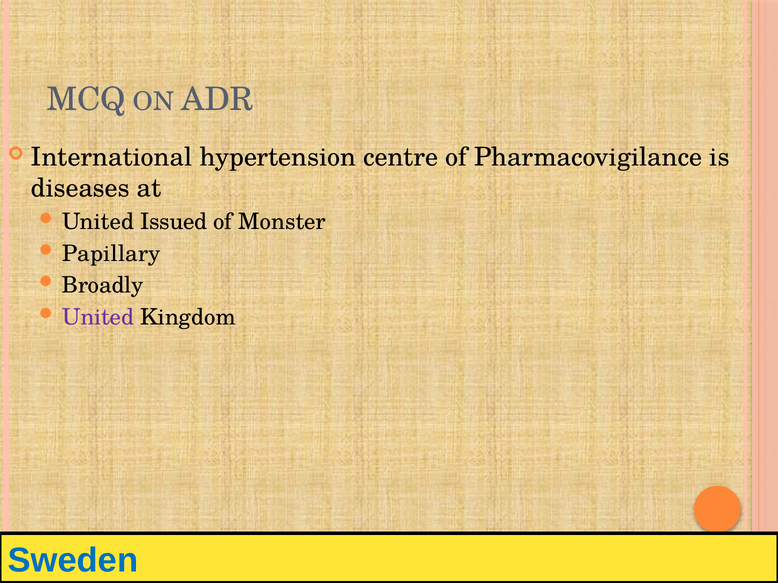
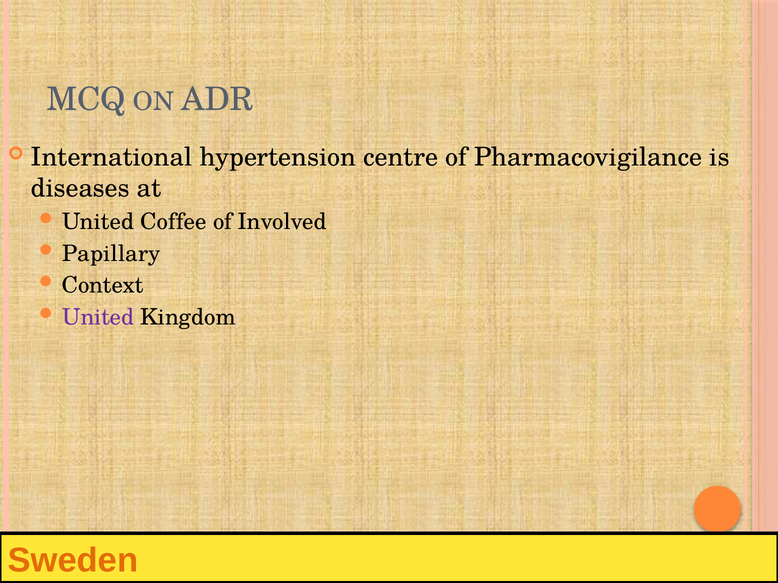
Issued: Issued -> Coffee
Monster: Monster -> Involved
Broadly: Broadly -> Context
Sweden colour: blue -> orange
